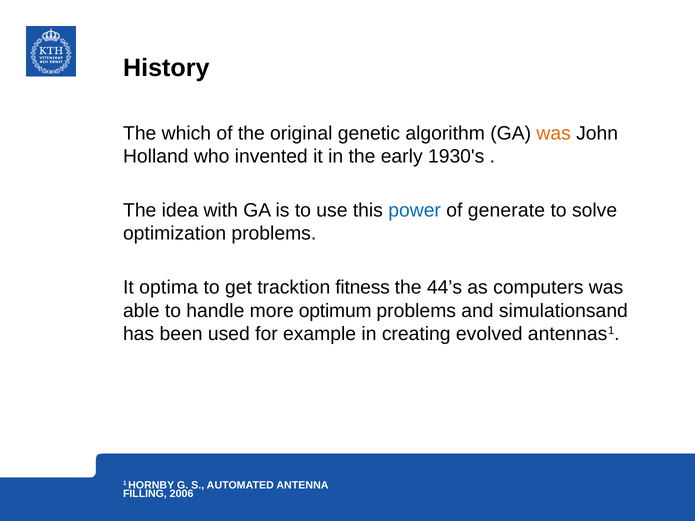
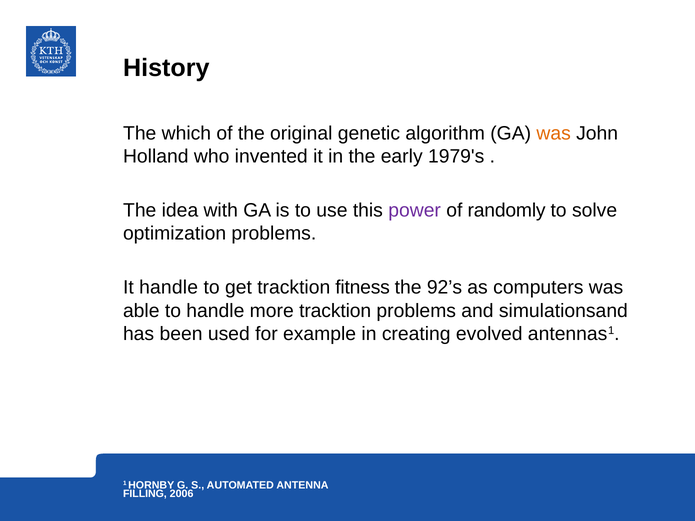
1930's: 1930's -> 1979's
power colour: blue -> purple
generate: generate -> randomly
It optima: optima -> handle
44’s: 44’s -> 92’s
more optimum: optimum -> tracktion
